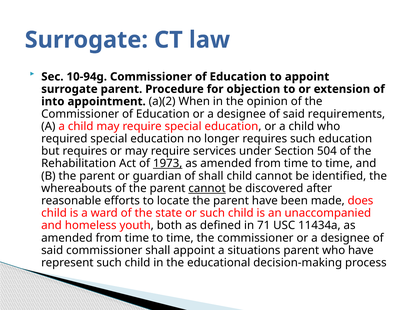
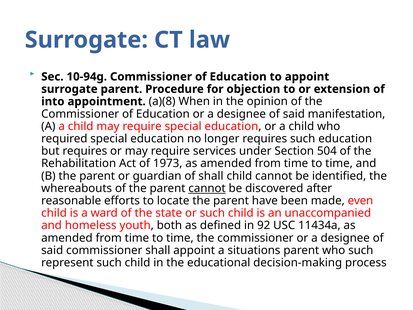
a)(2: a)(2 -> a)(8
requirements: requirements -> manifestation
1973 underline: present -> none
does: does -> even
71: 71 -> 92
who have: have -> such
